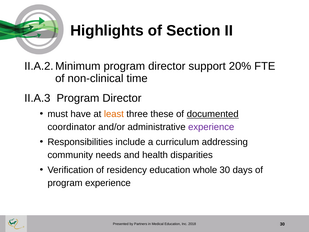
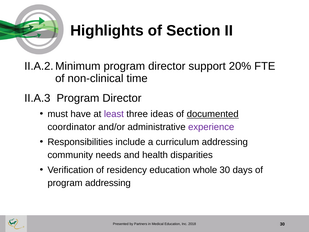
least colour: orange -> purple
these: these -> ideas
program experience: experience -> addressing
